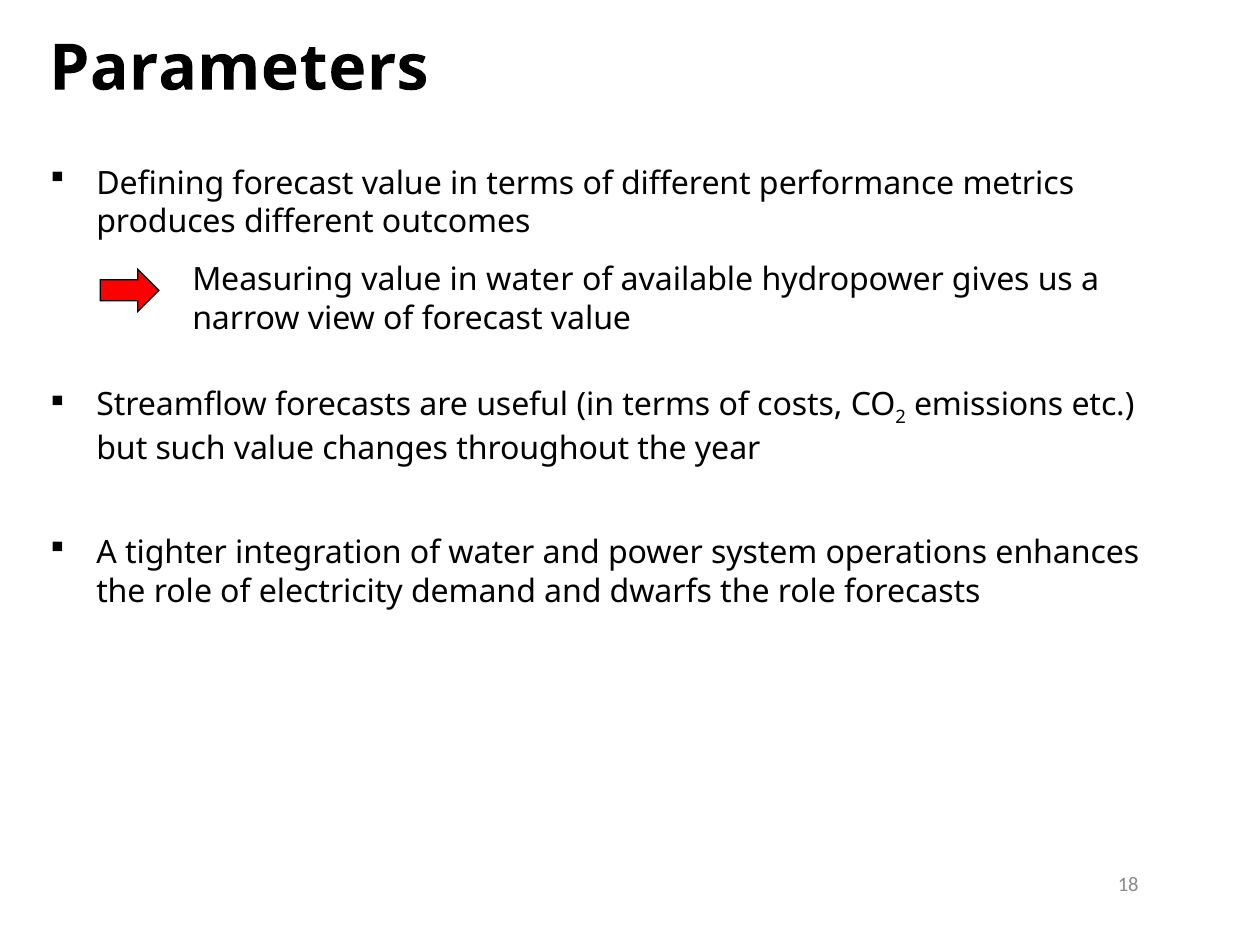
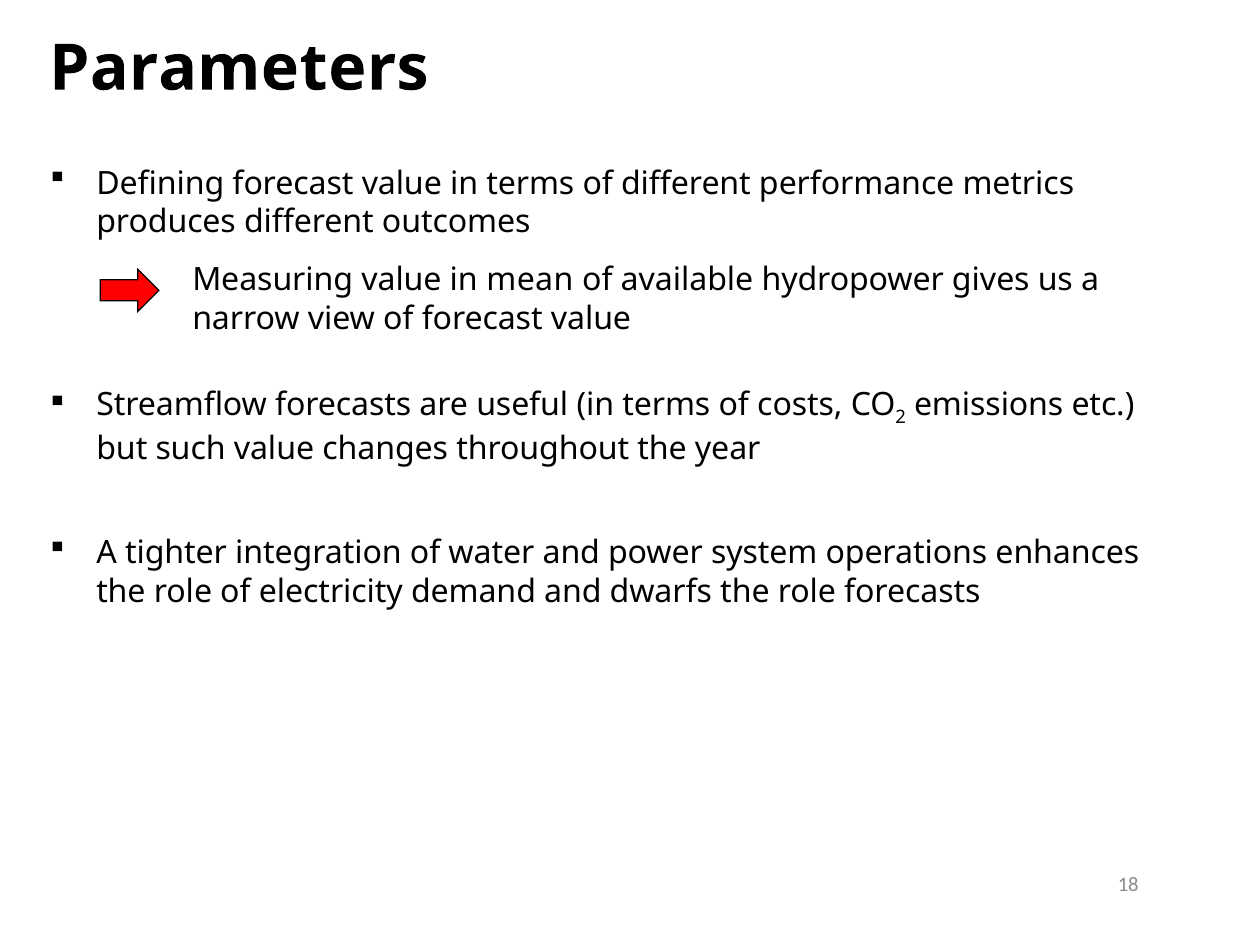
in water: water -> mean
